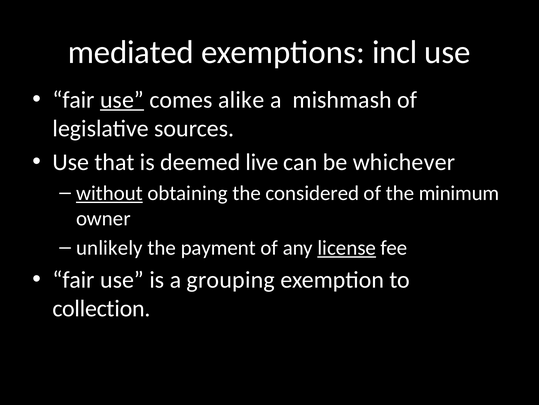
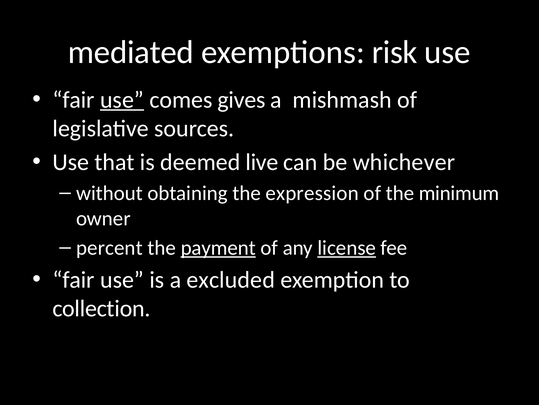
incl: incl -> risk
alike: alike -> gives
without underline: present -> none
considered: considered -> expression
unlikely: unlikely -> percent
payment underline: none -> present
grouping: grouping -> excluded
